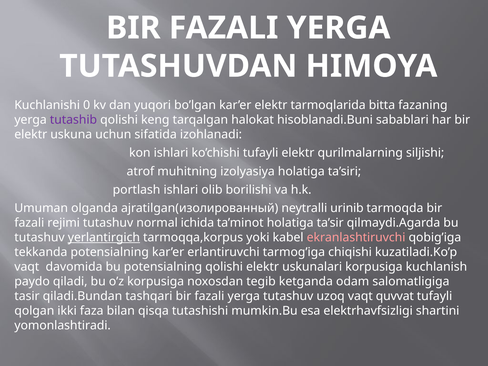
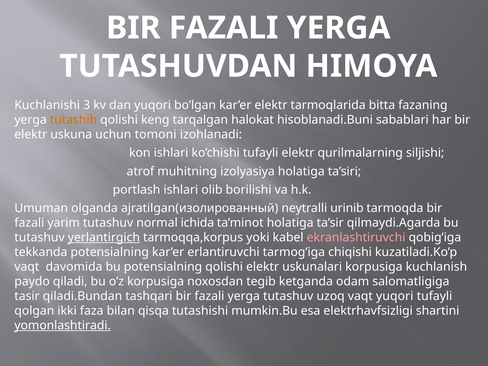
0: 0 -> 3
tutashib colour: purple -> orange
sifatida: sifatida -> tomoni
rejimi: rejimi -> yarim
vaqt quvvat: quvvat -> yuqori
yomonlashtiradi underline: none -> present
